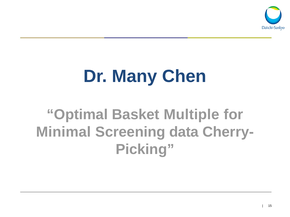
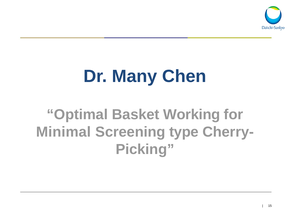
Multiple: Multiple -> Working
data: data -> type
